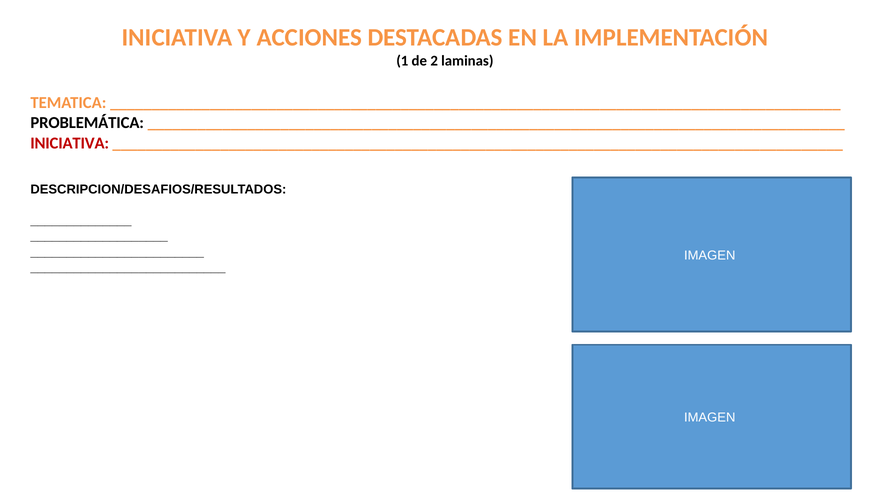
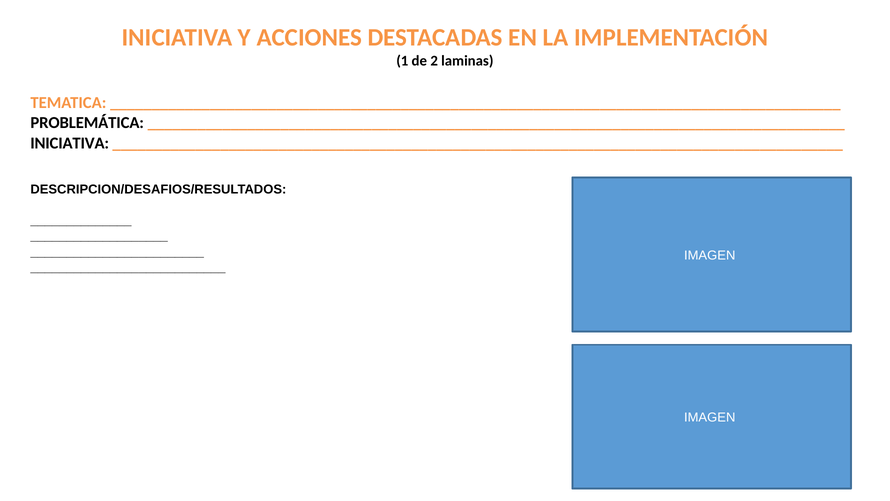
INICIATIVA at (70, 143) colour: red -> black
